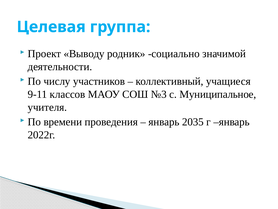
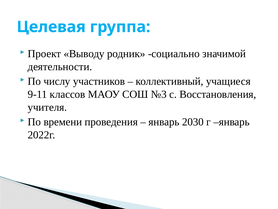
Муниципальное: Муниципальное -> Восстановления
2035: 2035 -> 2030
